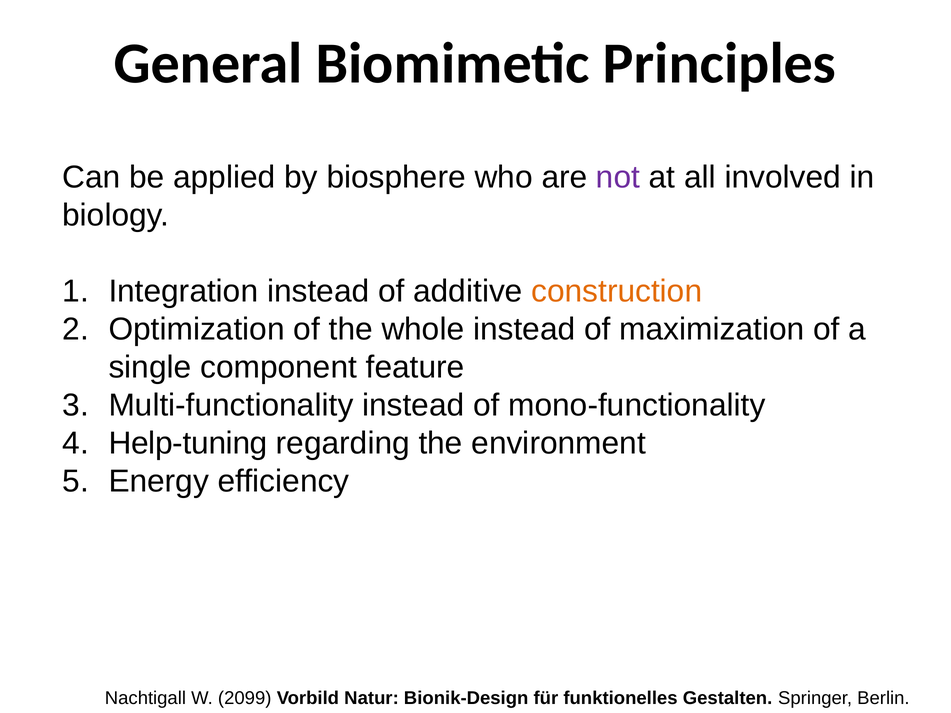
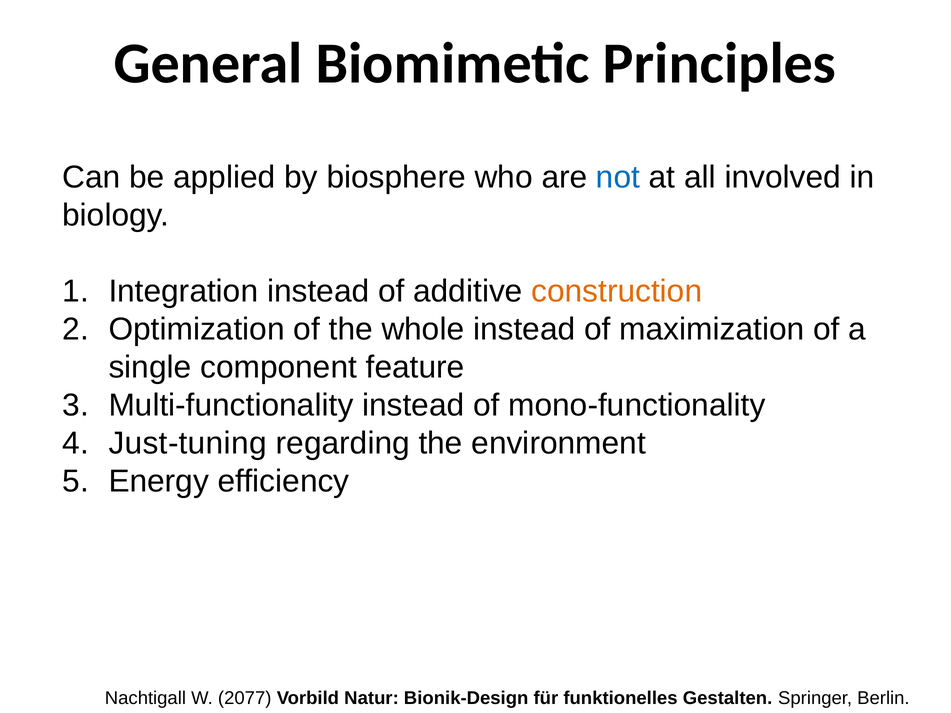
not colour: purple -> blue
Help-tuning: Help-tuning -> Just-tuning
2099: 2099 -> 2077
